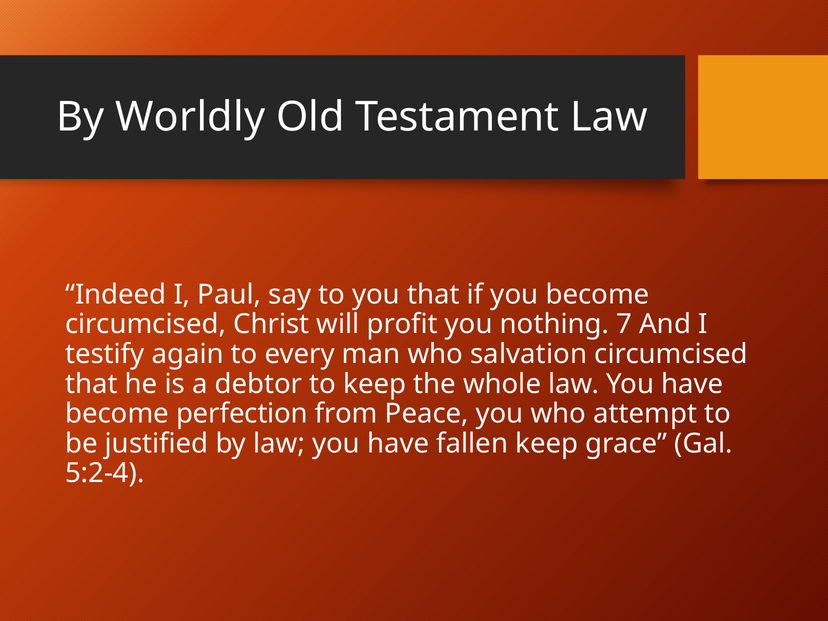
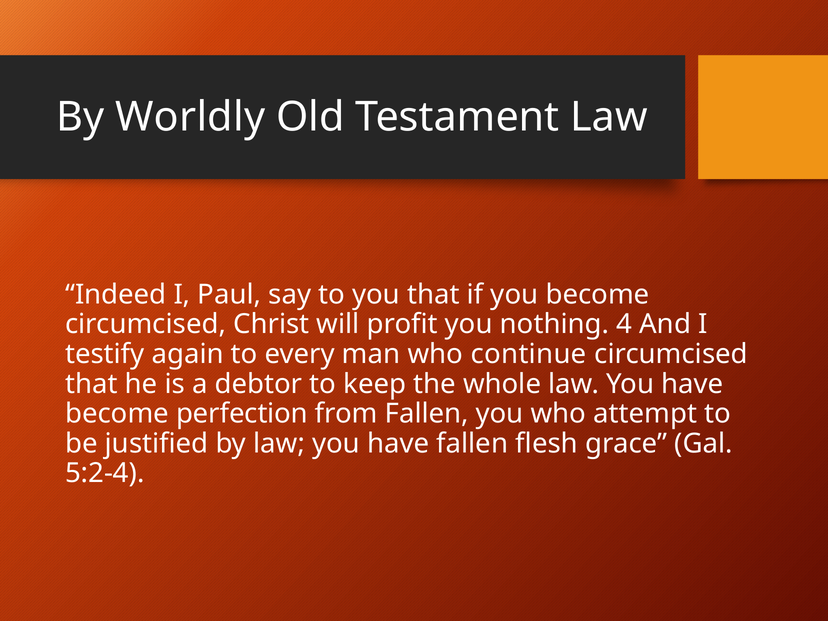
7: 7 -> 4
salvation: salvation -> continue
from Peace: Peace -> Fallen
fallen keep: keep -> flesh
